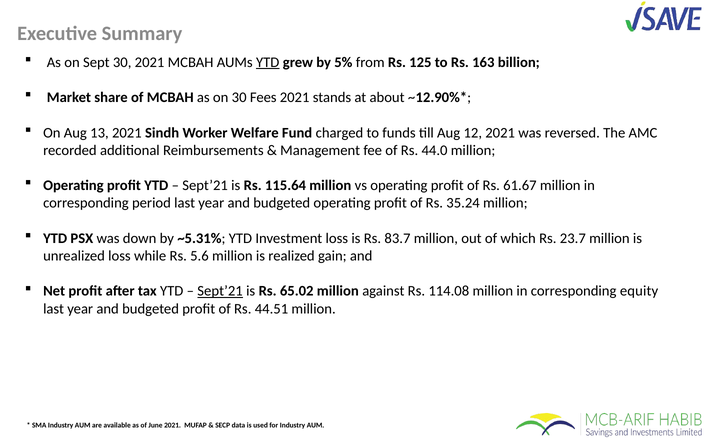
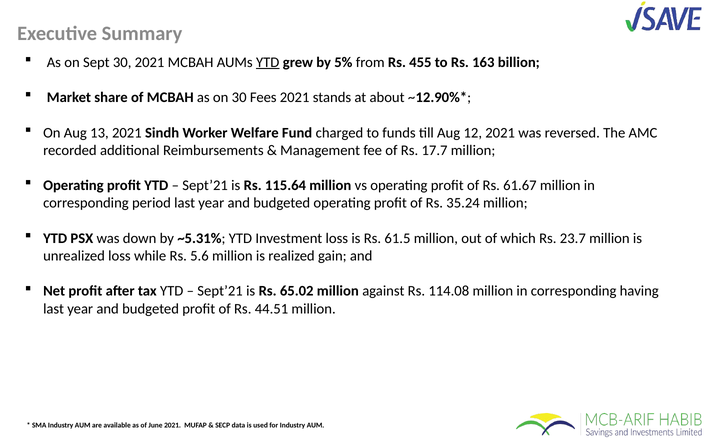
125: 125 -> 455
44.0: 44.0 -> 17.7
83.7: 83.7 -> 61.5
Sept’21 at (220, 291) underline: present -> none
equity: equity -> having
